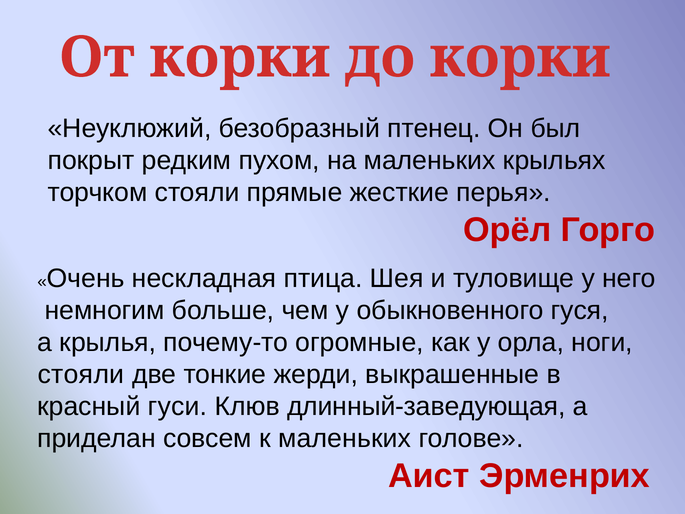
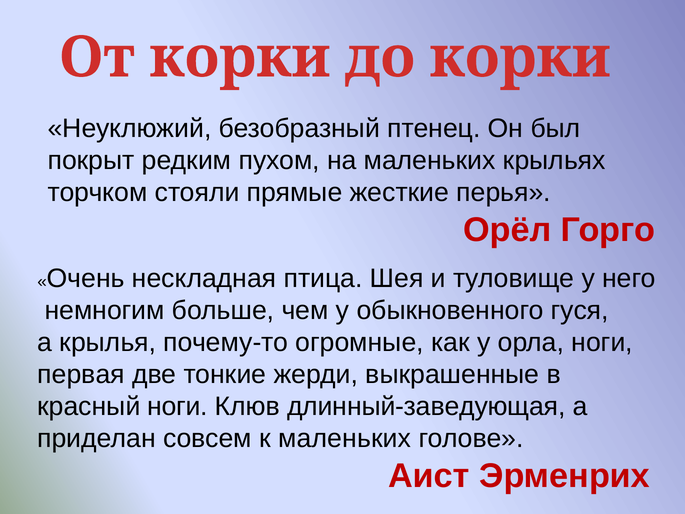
стояли at (81, 374): стояли -> первая
красный гуси: гуси -> ноги
